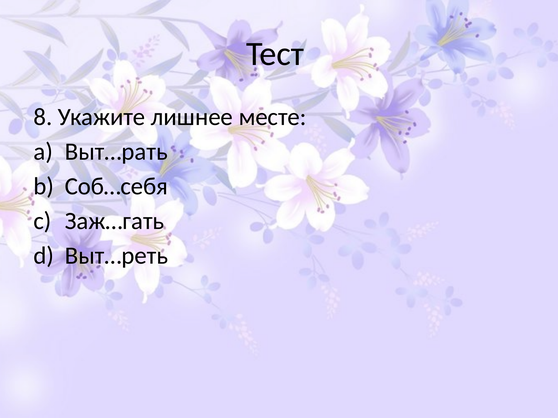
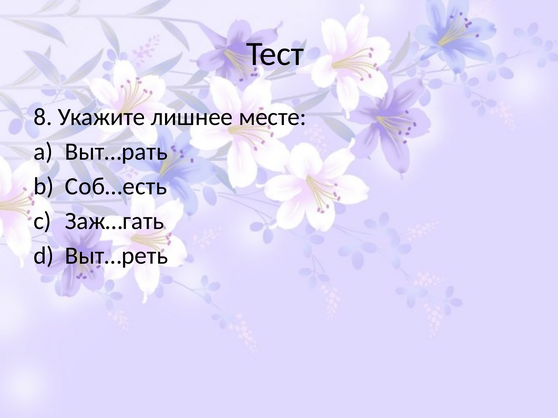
Соб…себя: Соб…себя -> Соб…есть
